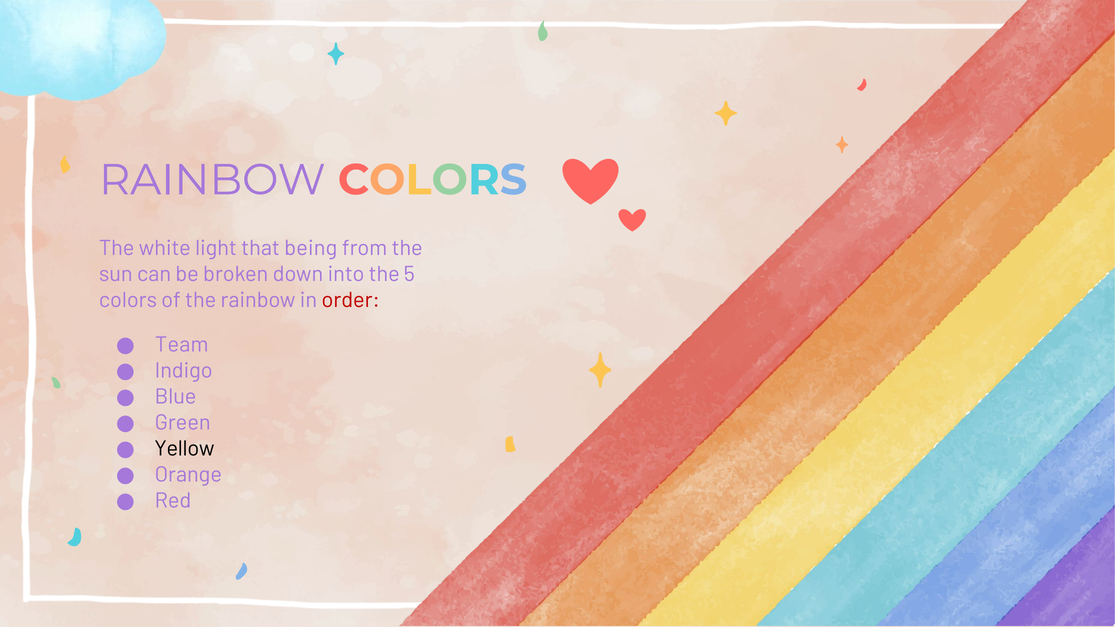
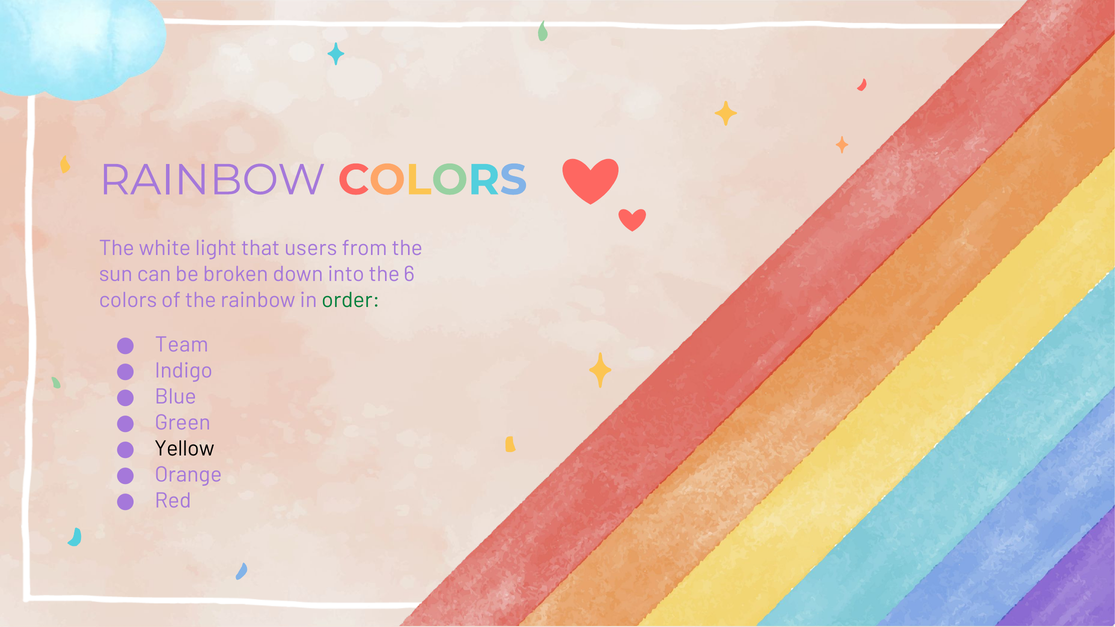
being: being -> users
5: 5 -> 6
order colour: red -> green
